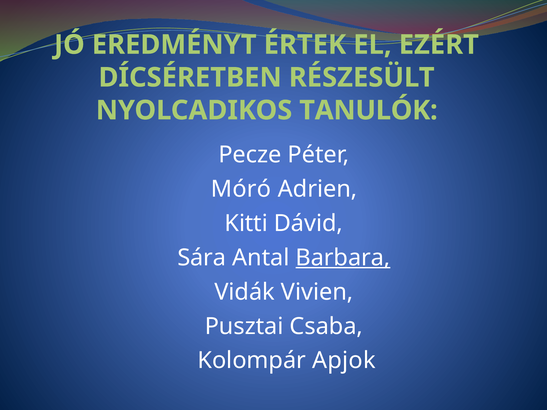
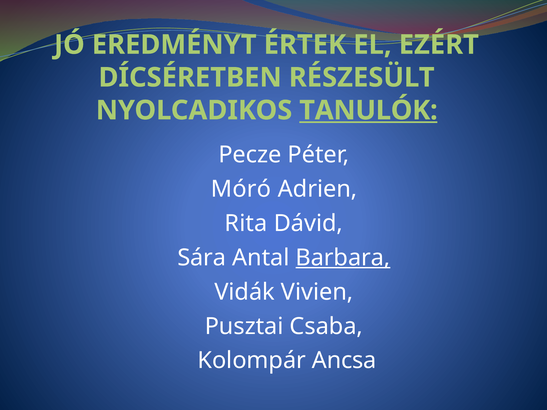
TANULÓK underline: none -> present
Kitti: Kitti -> Rita
Apjok: Apjok -> Ancsa
